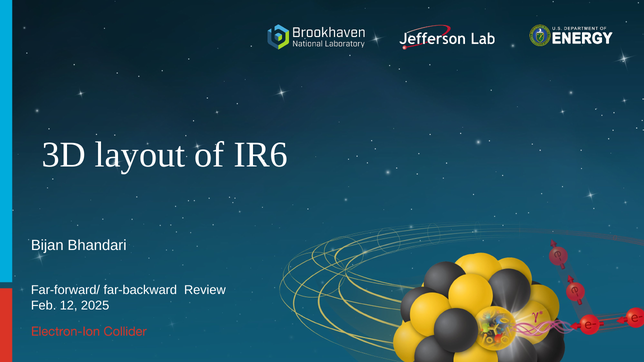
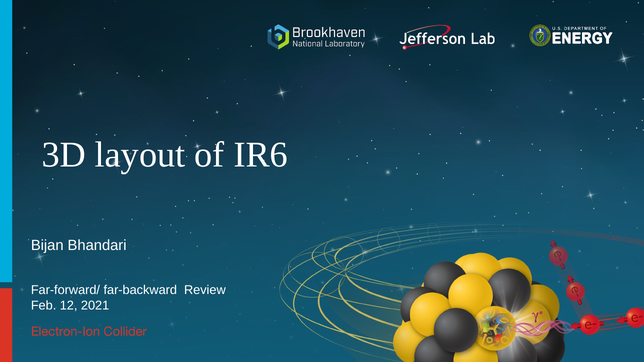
2025: 2025 -> 2021
